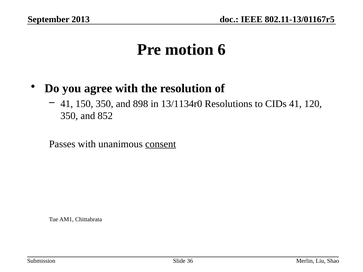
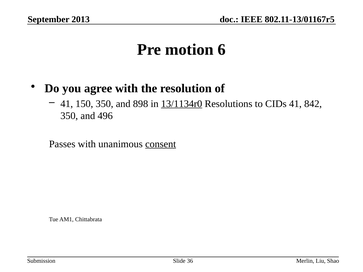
13/1134r0 underline: none -> present
120: 120 -> 842
852: 852 -> 496
